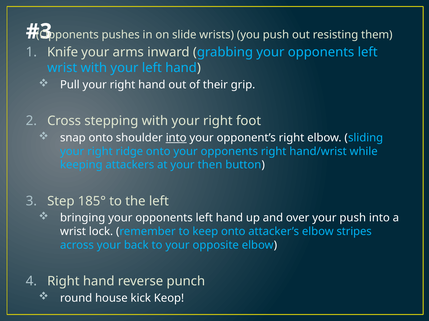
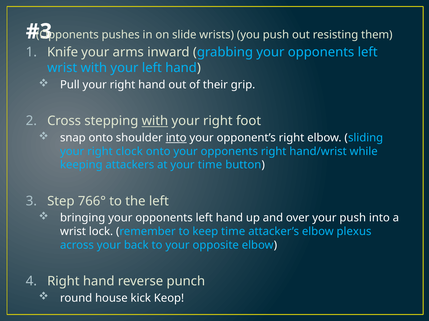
with at (155, 121) underline: none -> present
ridge: ridge -> clock
your then: then -> time
185°: 185° -> 766°
keep onto: onto -> time
stripes: stripes -> plexus
